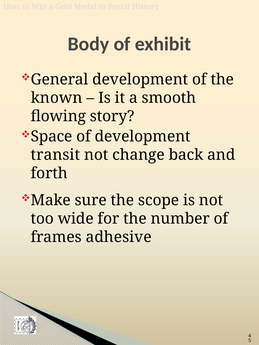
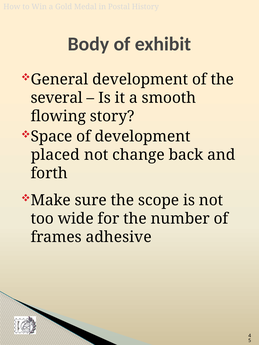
known: known -> several
transit: transit -> placed
